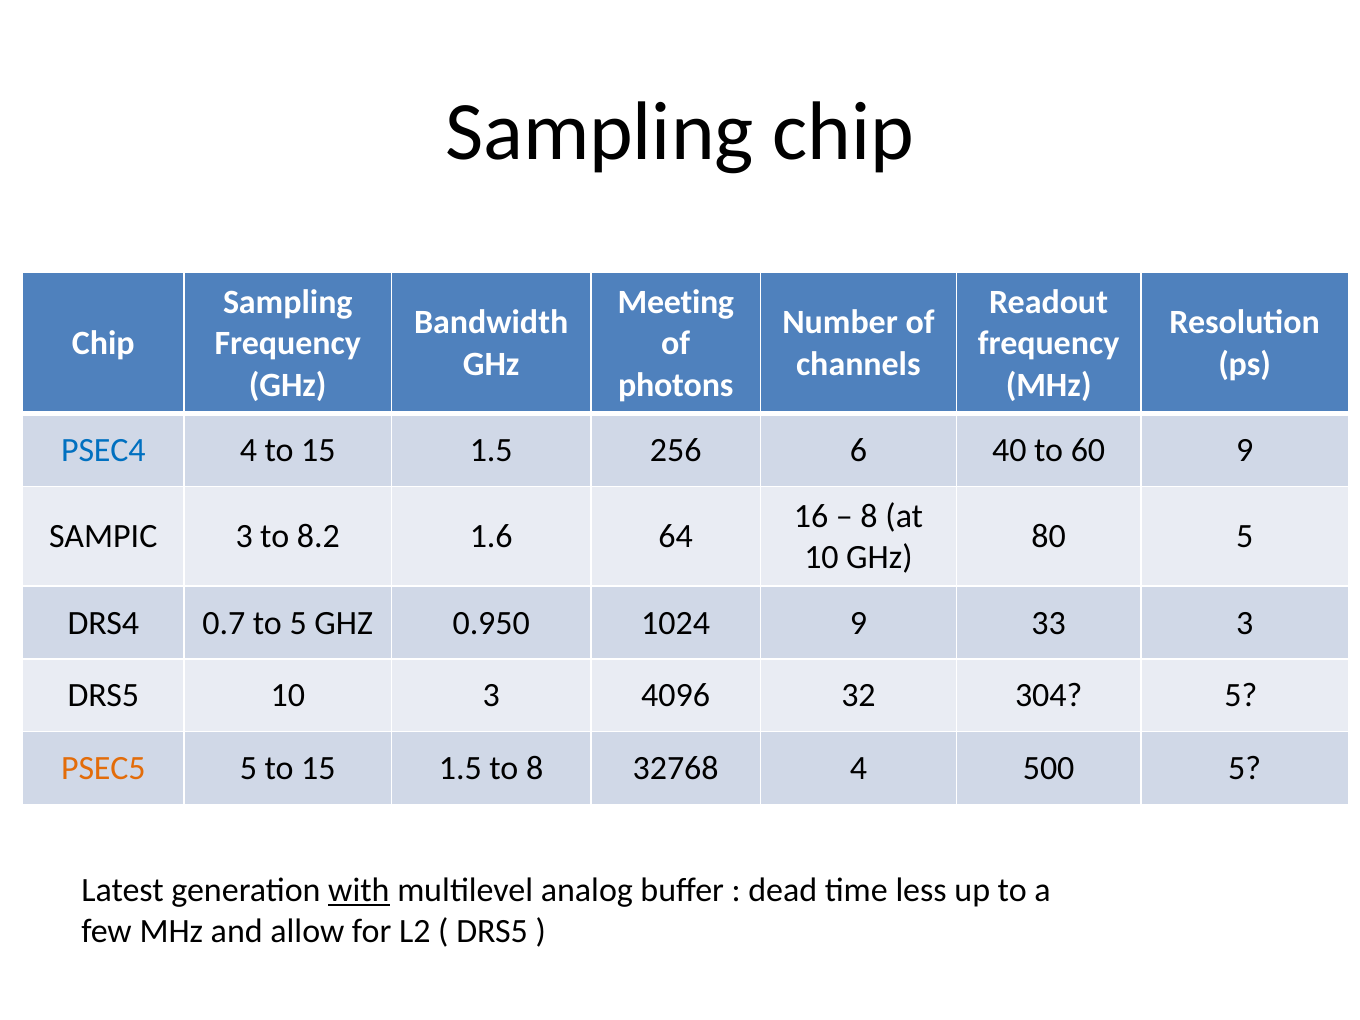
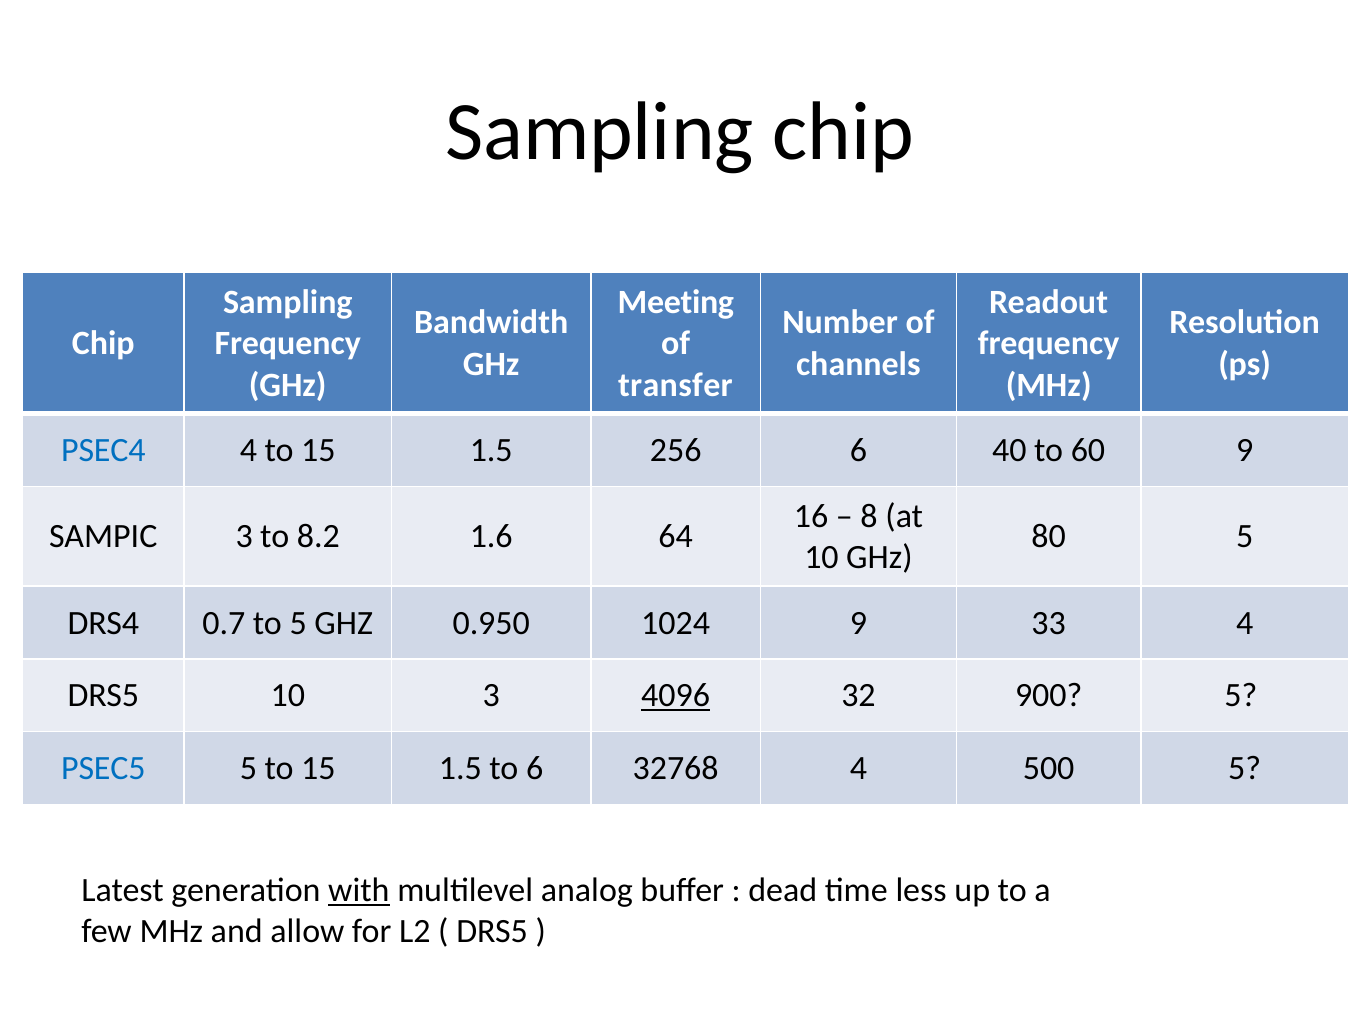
photons: photons -> transfer
33 3: 3 -> 4
4096 underline: none -> present
304: 304 -> 900
PSEC5 colour: orange -> blue
to 8: 8 -> 6
